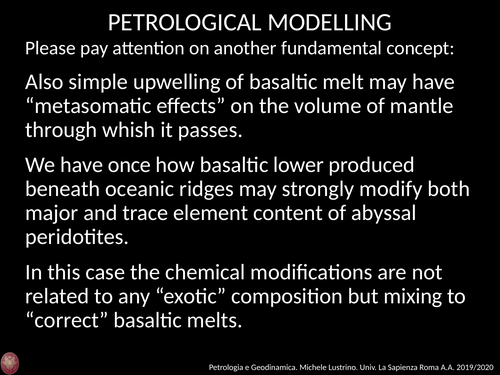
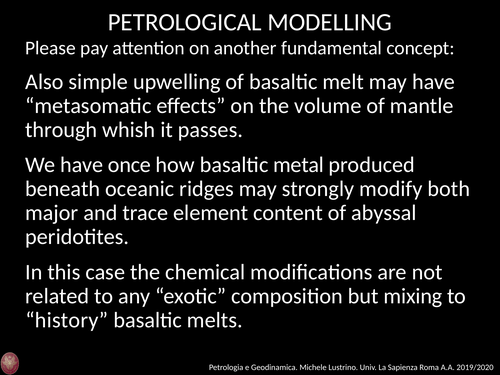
lower: lower -> metal
correct: correct -> history
